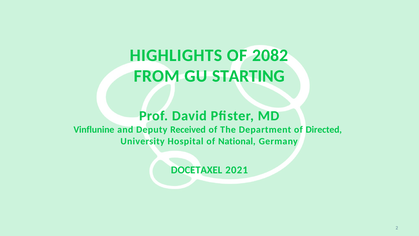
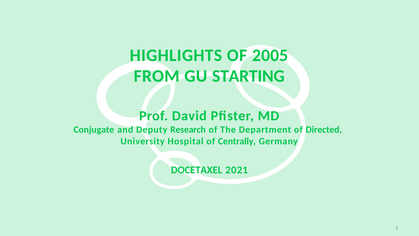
2082: 2082 -> 2005
Vinflunine: Vinflunine -> Conjugate
Received: Received -> Research
National: National -> Centrally
